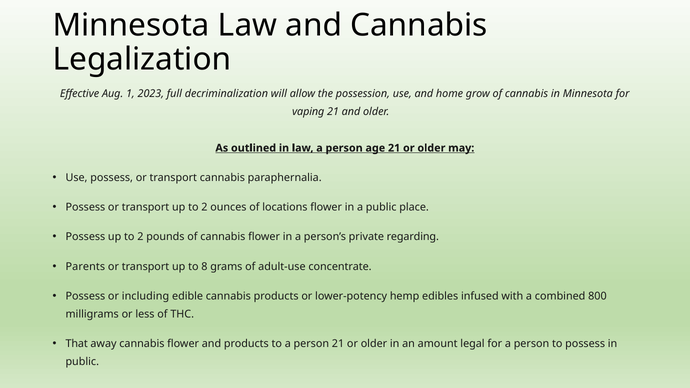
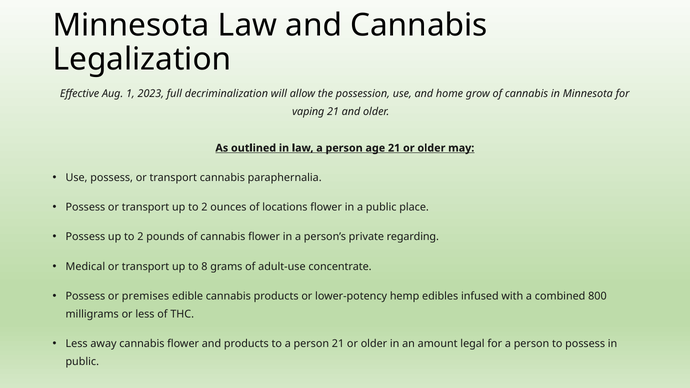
Parents: Parents -> Medical
including: including -> premises
That at (77, 344): That -> Less
